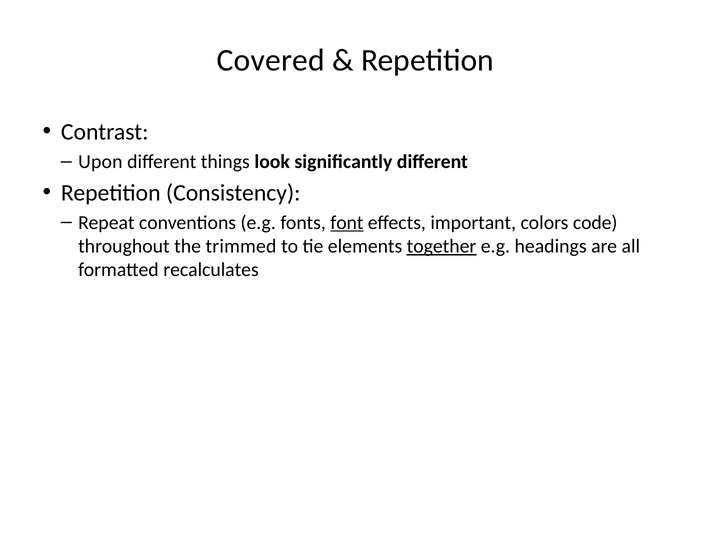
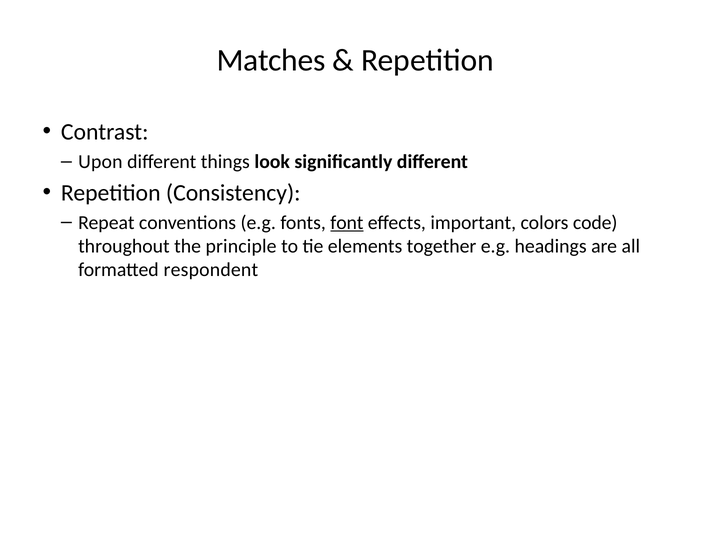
Covered: Covered -> Matches
trimmed: trimmed -> principle
together underline: present -> none
recalculates: recalculates -> respondent
